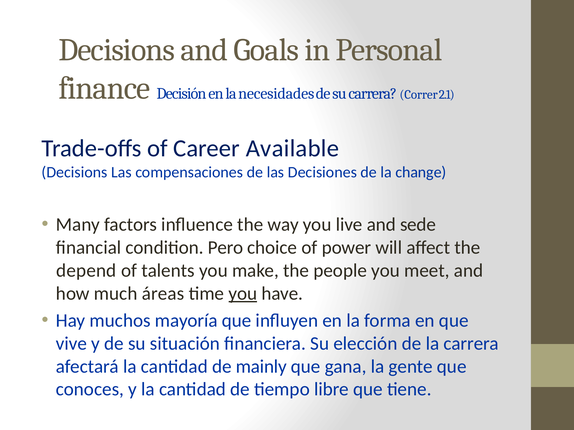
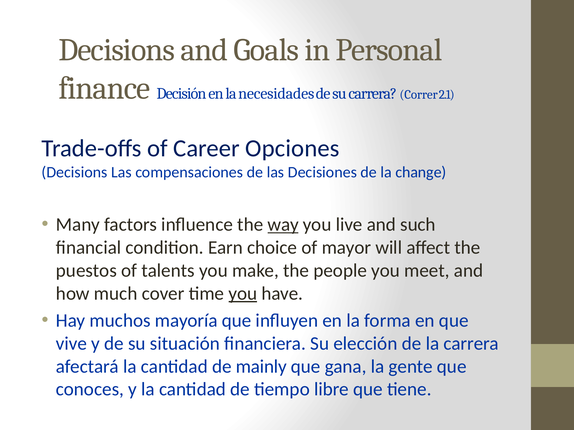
Available: Available -> Opciones
way underline: none -> present
sede: sede -> such
Pero: Pero -> Earn
power: power -> mayor
depend: depend -> puestos
áreas: áreas -> cover
